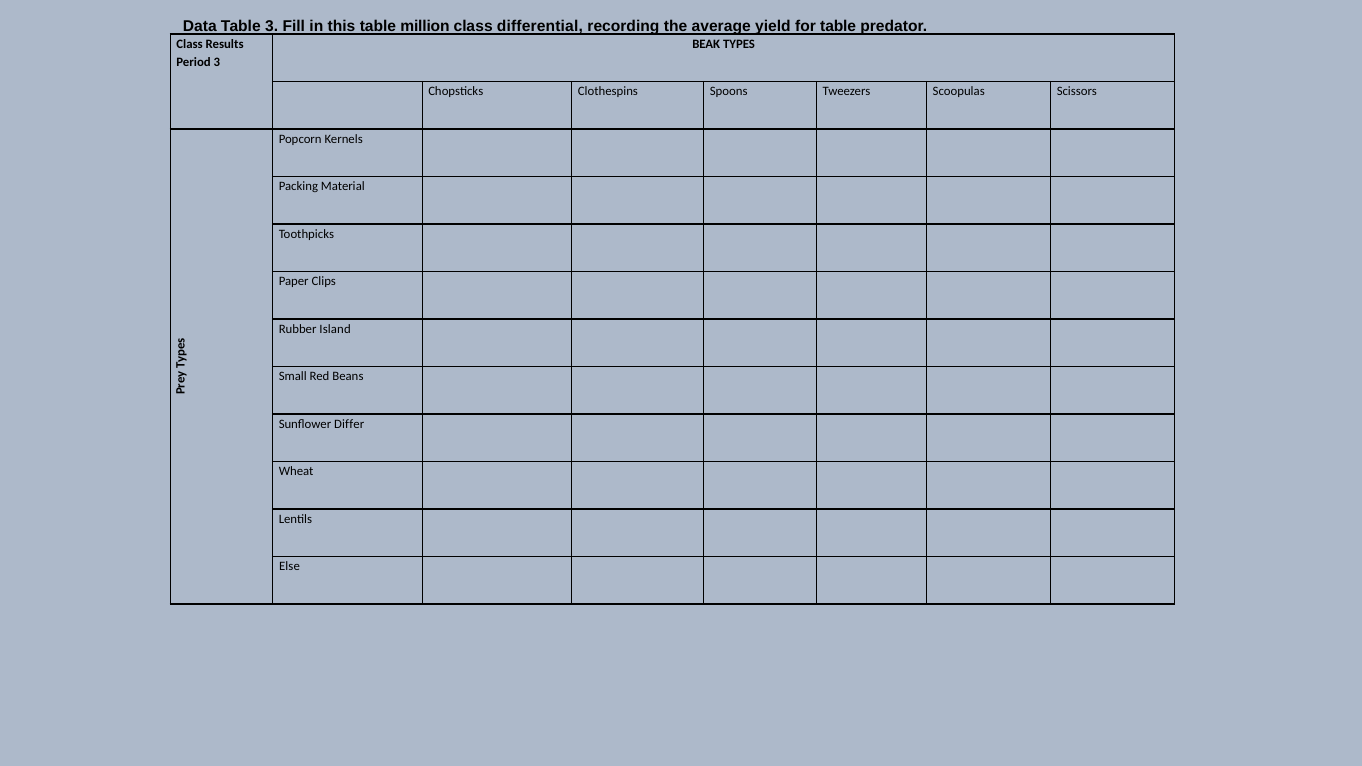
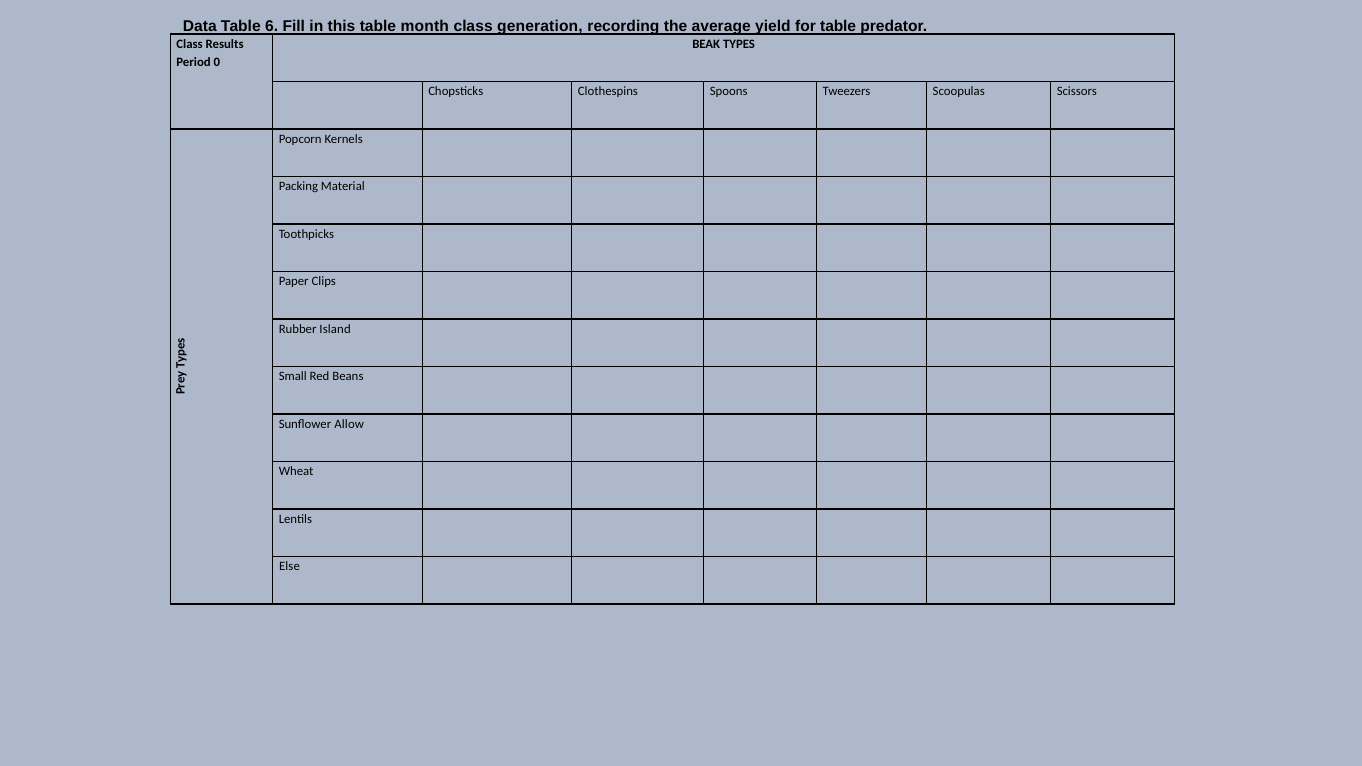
Table 3: 3 -> 6
million: million -> month
differential: differential -> generation
Period 3: 3 -> 0
Differ: Differ -> Allow
